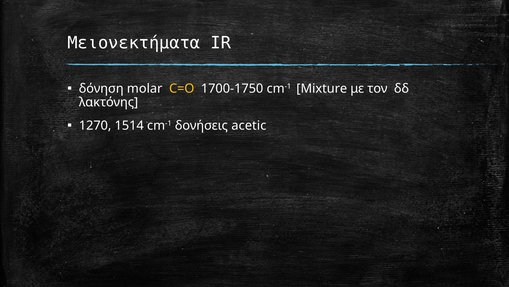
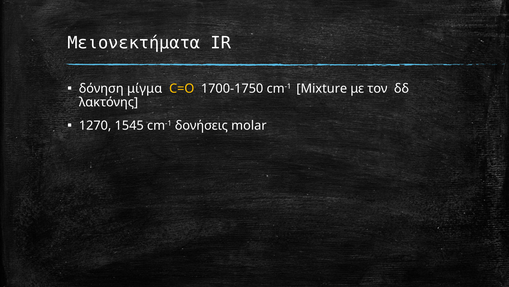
molar: molar -> μίγμα
1514: 1514 -> 1545
acetic: acetic -> molar
